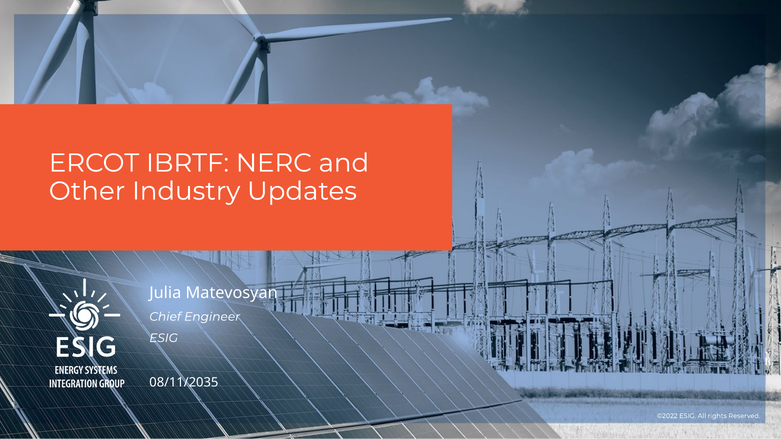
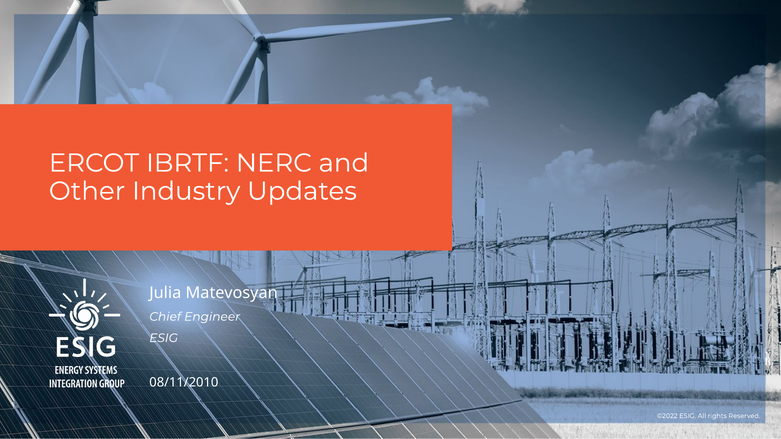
08/11/2035: 08/11/2035 -> 08/11/2010
